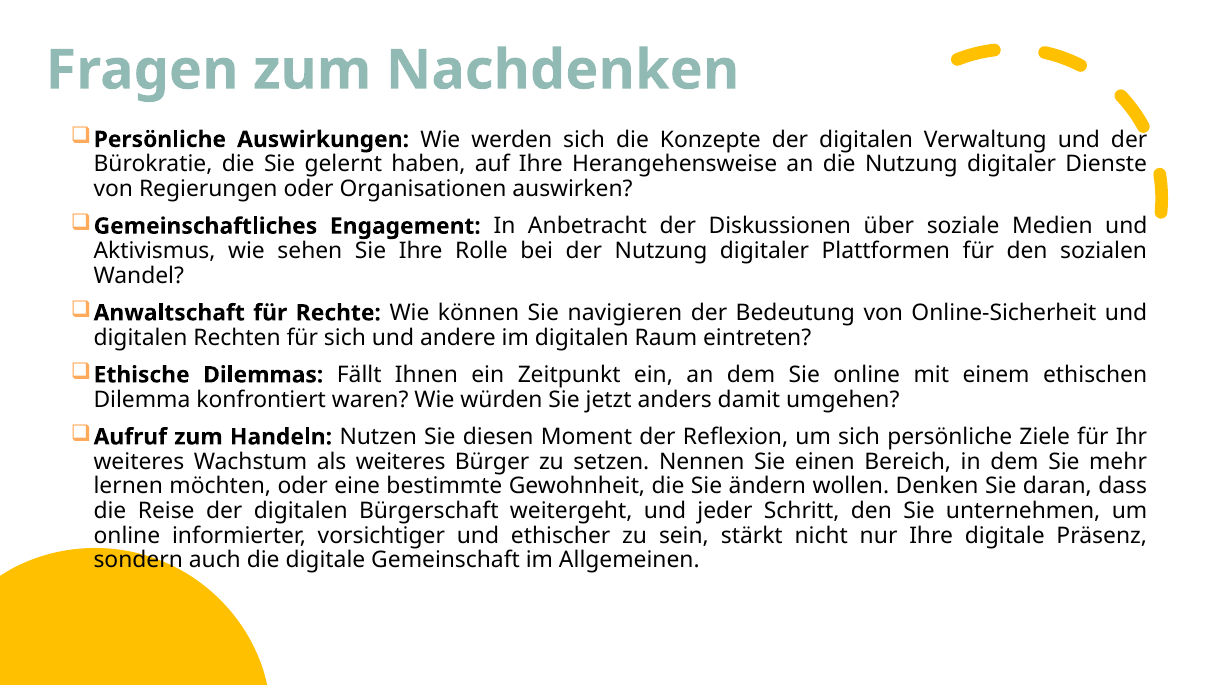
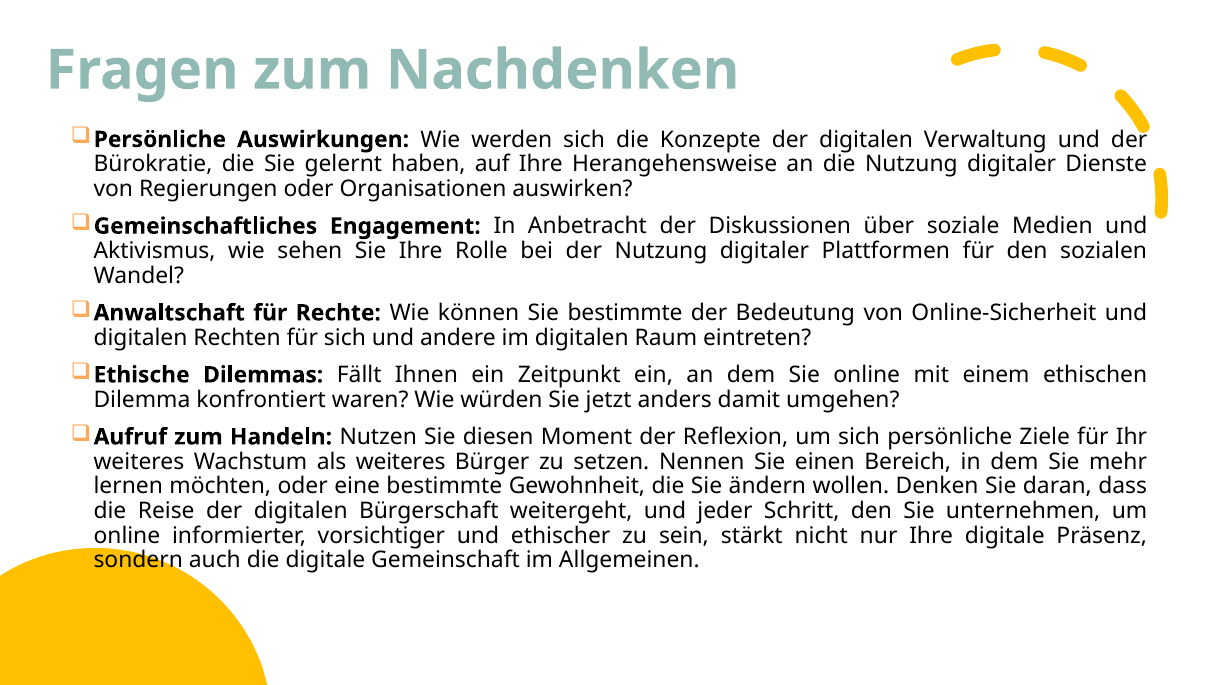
Sie navigieren: navigieren -> bestimmte
